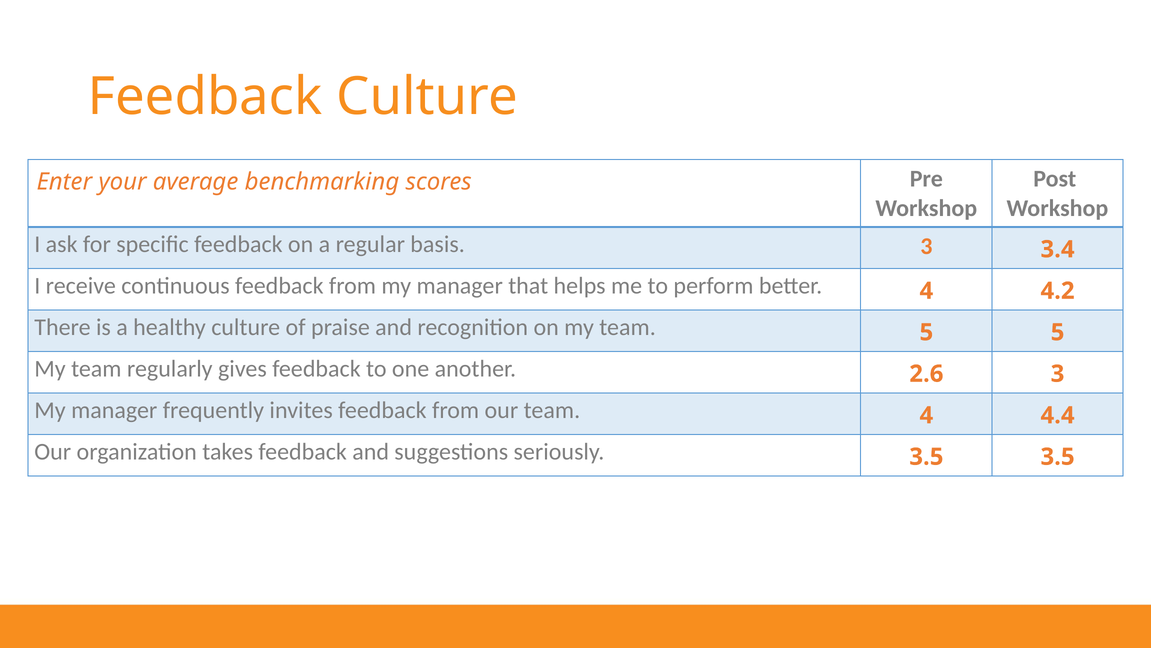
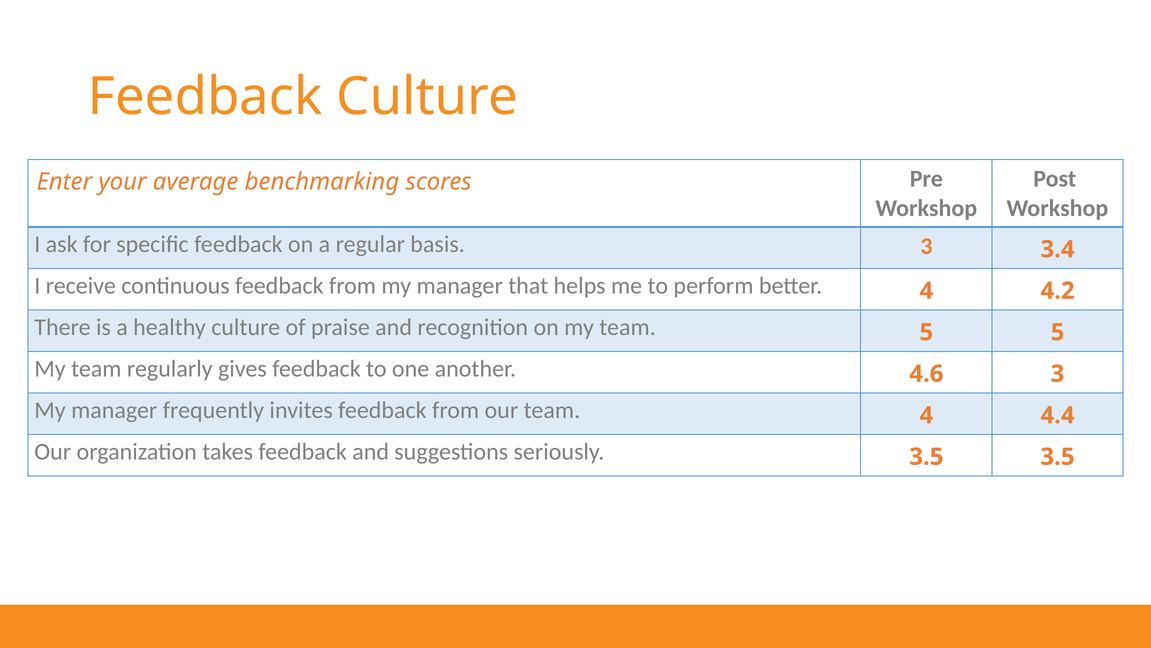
2.6: 2.6 -> 4.6
